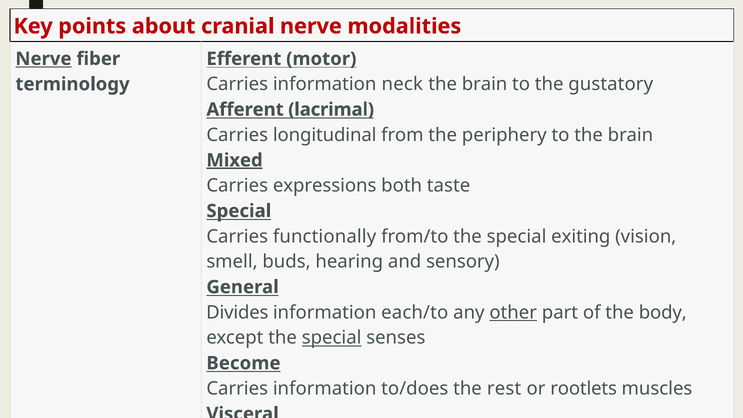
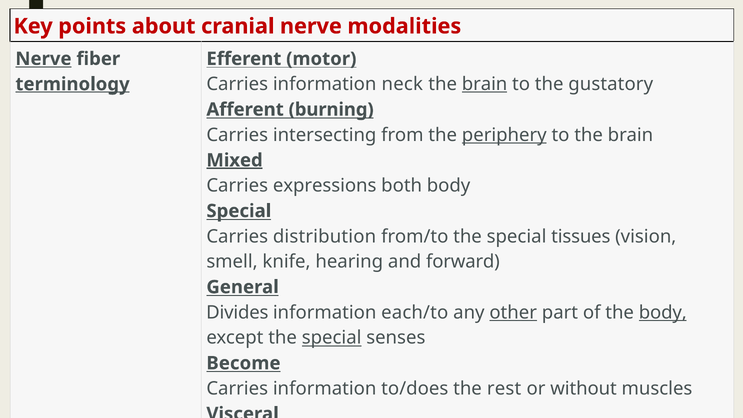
brain at (485, 84) underline: none -> present
terminology underline: none -> present
lacrimal: lacrimal -> burning
longitudinal: longitudinal -> intersecting
periphery underline: none -> present
both taste: taste -> body
functionally: functionally -> distribution
exiting: exiting -> tissues
buds: buds -> knife
sensory: sensory -> forward
body at (663, 312) underline: none -> present
rootlets: rootlets -> without
